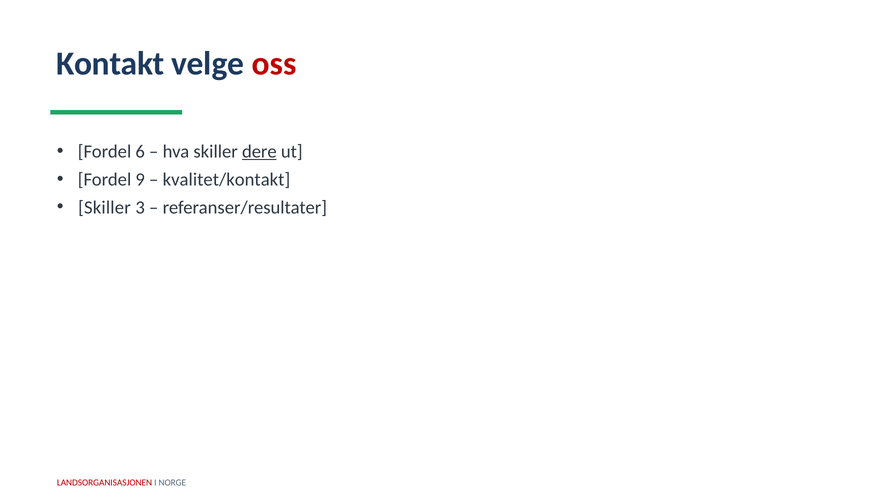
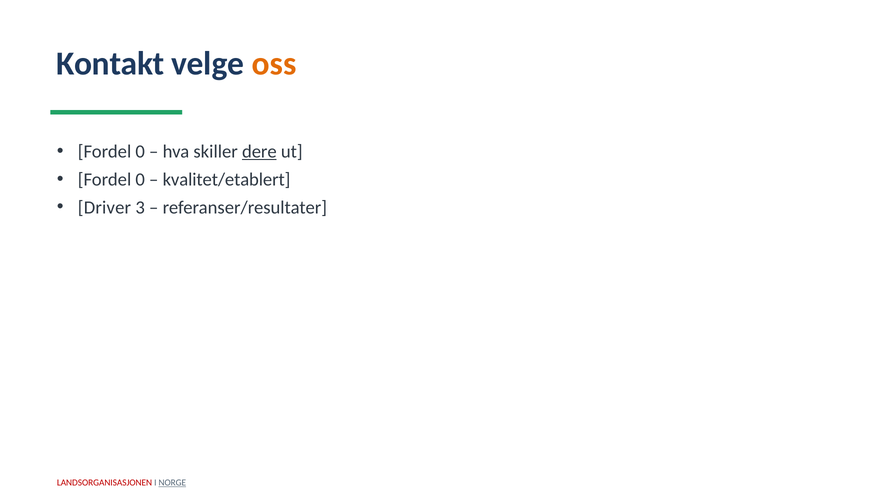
oss colour: red -> orange
6 at (140, 151): 6 -> 0
9 at (140, 179): 9 -> 0
kvalitet/kontakt: kvalitet/kontakt -> kvalitet/etablert
Skiller at (104, 207): Skiller -> Driver
NORGE underline: none -> present
